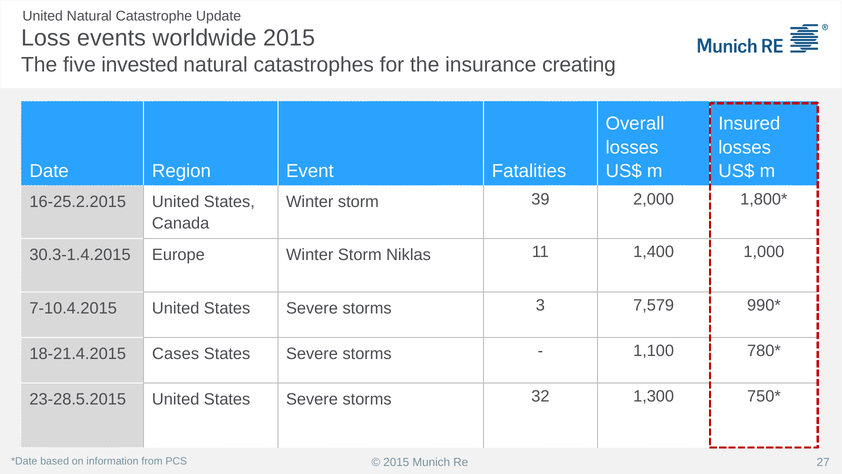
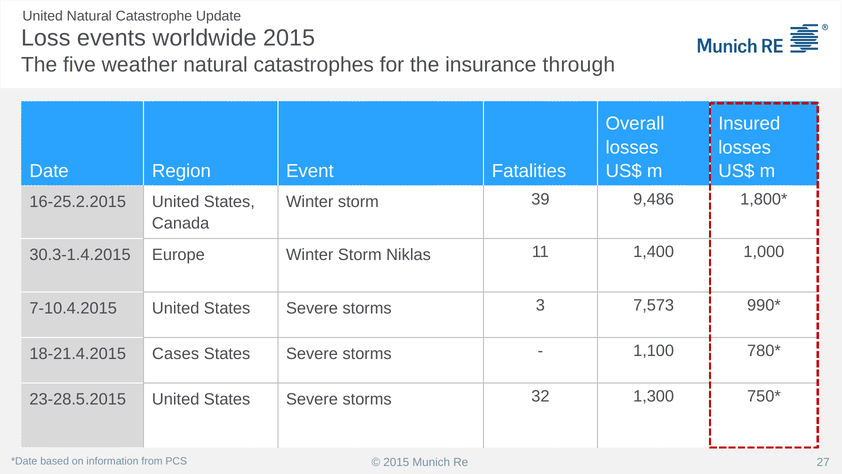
invested: invested -> weather
creating: creating -> through
2,000: 2,000 -> 9,486
7,579: 7,579 -> 7,573
